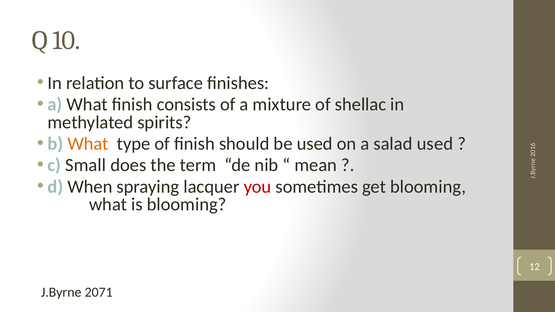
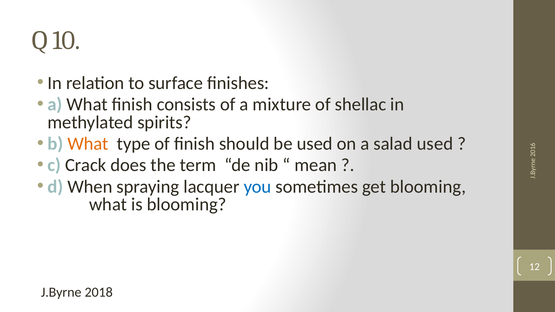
Small: Small -> Crack
you colour: red -> blue
2071: 2071 -> 2018
